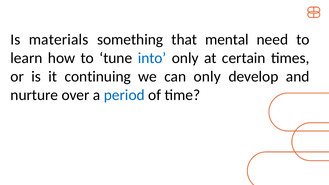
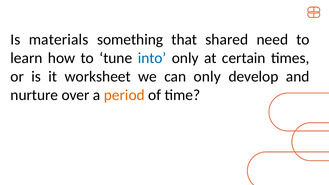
mental: mental -> shared
continuing: continuing -> worksheet
period colour: blue -> orange
